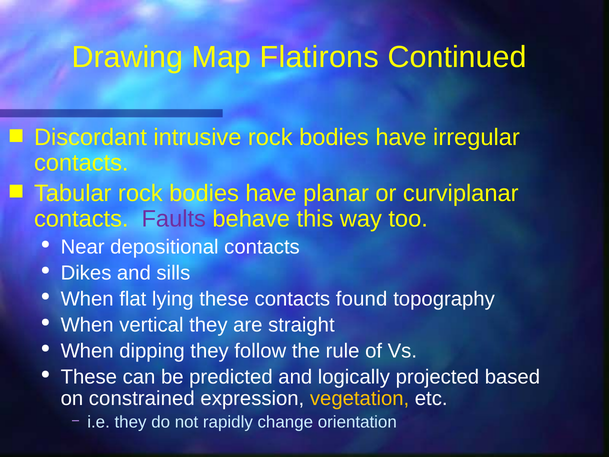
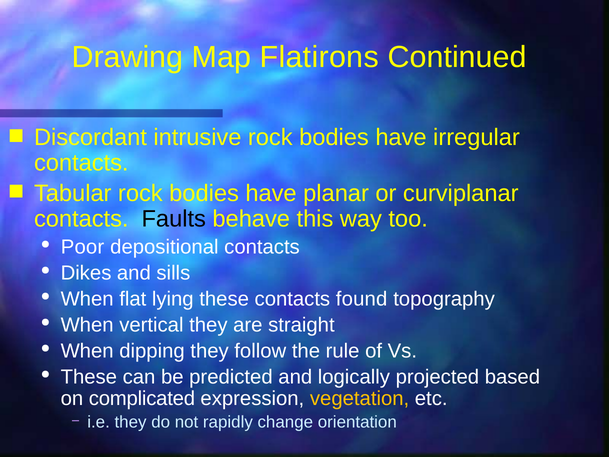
Faults colour: purple -> black
Near: Near -> Poor
constrained: constrained -> complicated
